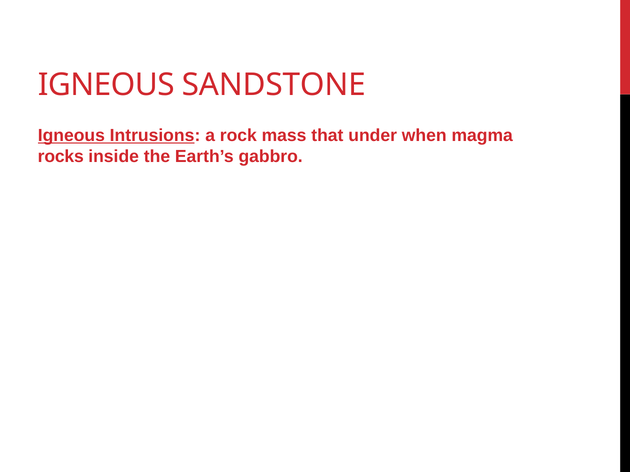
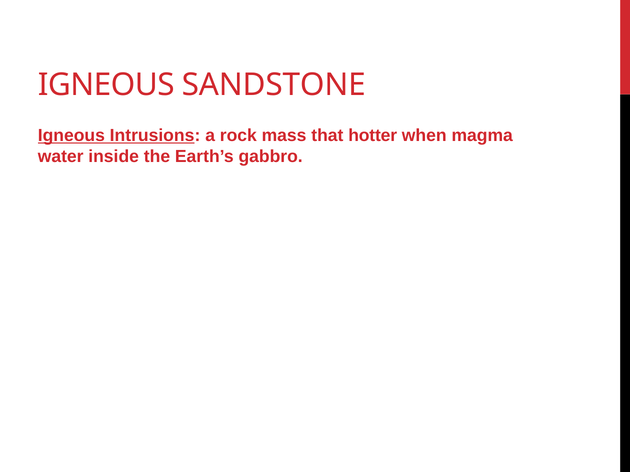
under: under -> hotter
rocks: rocks -> water
